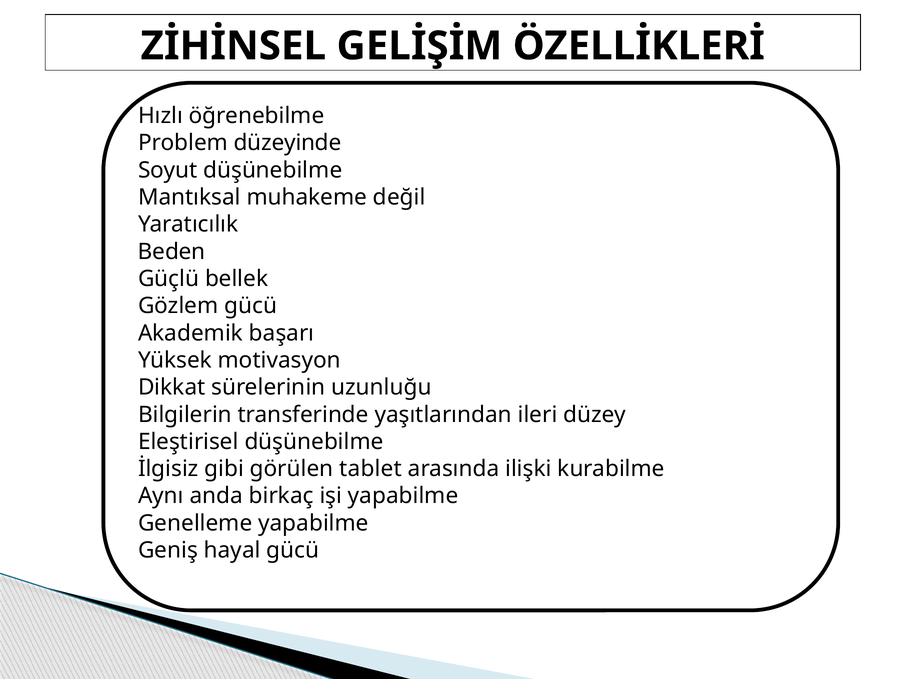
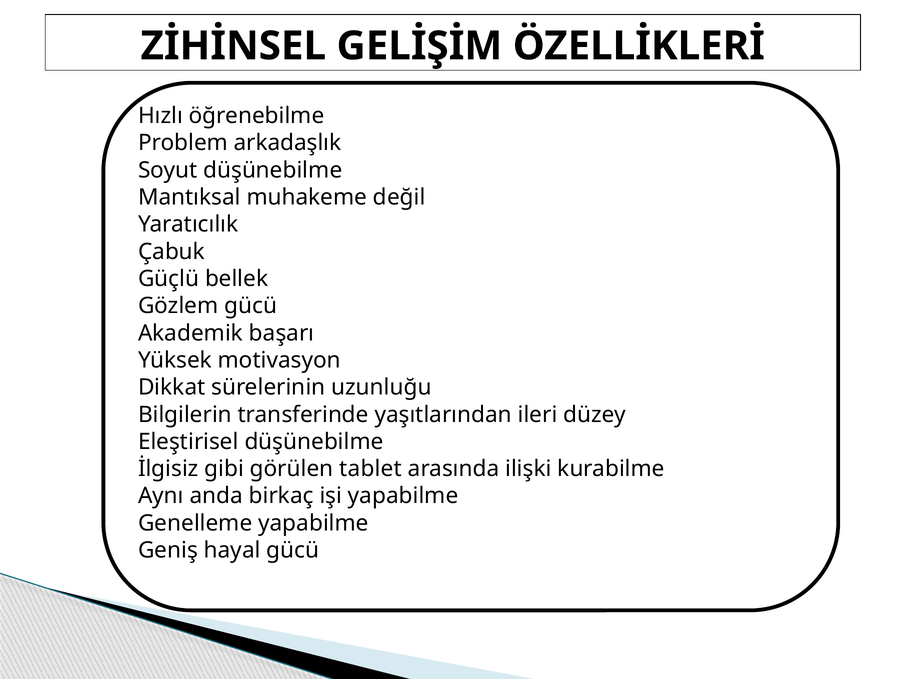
düzeyinde: düzeyinde -> arkadaşlık
Beden: Beden -> Çabuk
